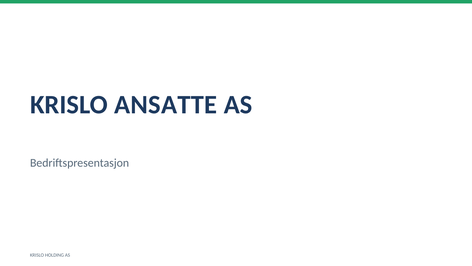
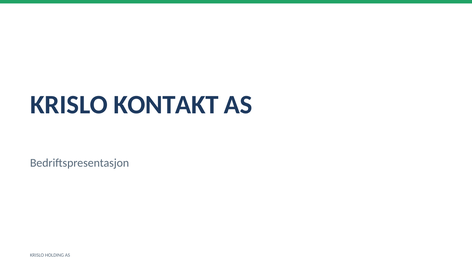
ANSATTE: ANSATTE -> KONTAKT
